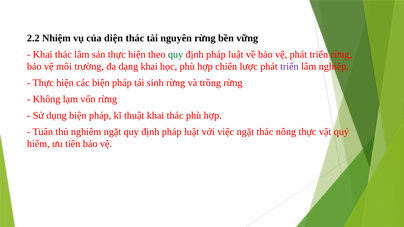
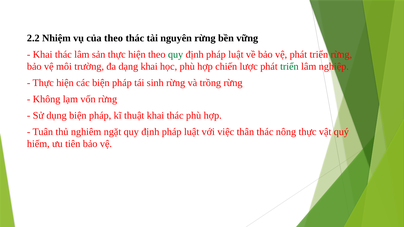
của diện: diện -> theo
triển at (289, 67) colour: purple -> green
việc ngặt: ngặt -> thân
